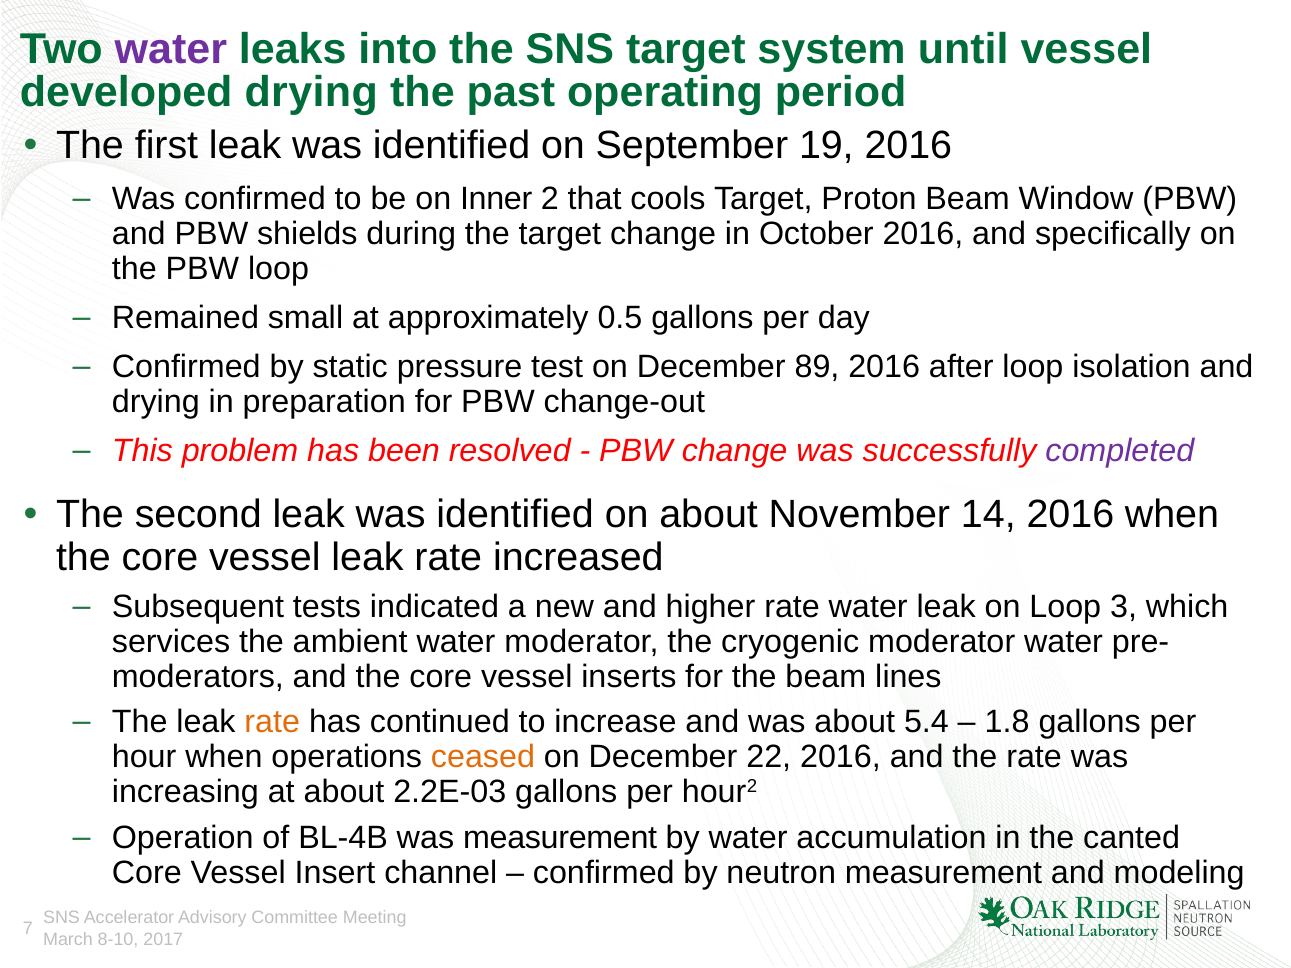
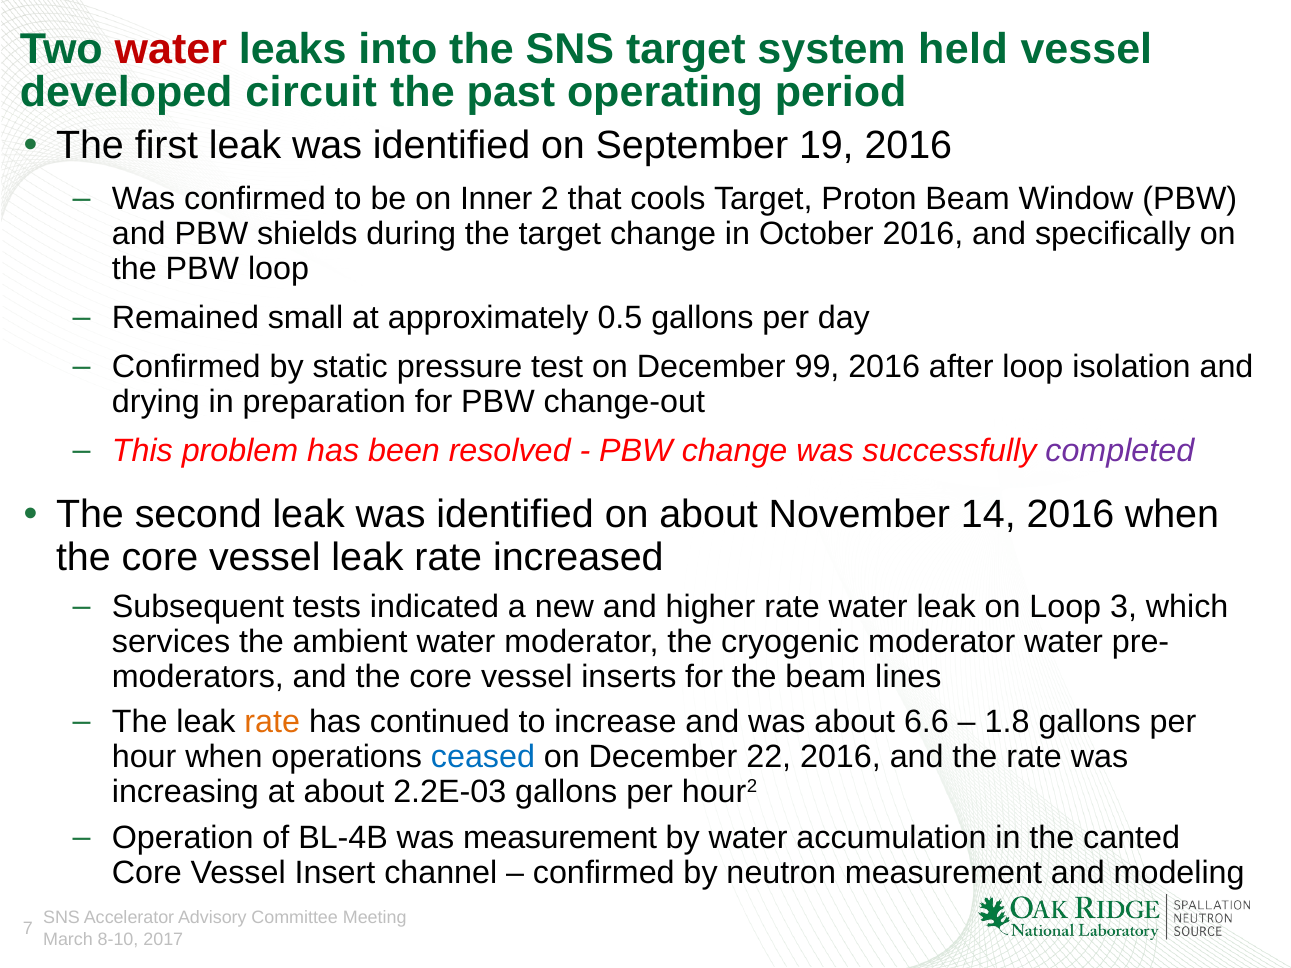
water at (171, 49) colour: purple -> red
until: until -> held
developed drying: drying -> circuit
89: 89 -> 99
5.4: 5.4 -> 6.6
ceased colour: orange -> blue
